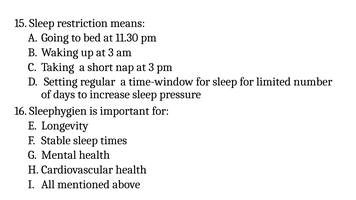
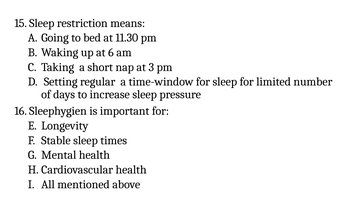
up at 3: 3 -> 6
